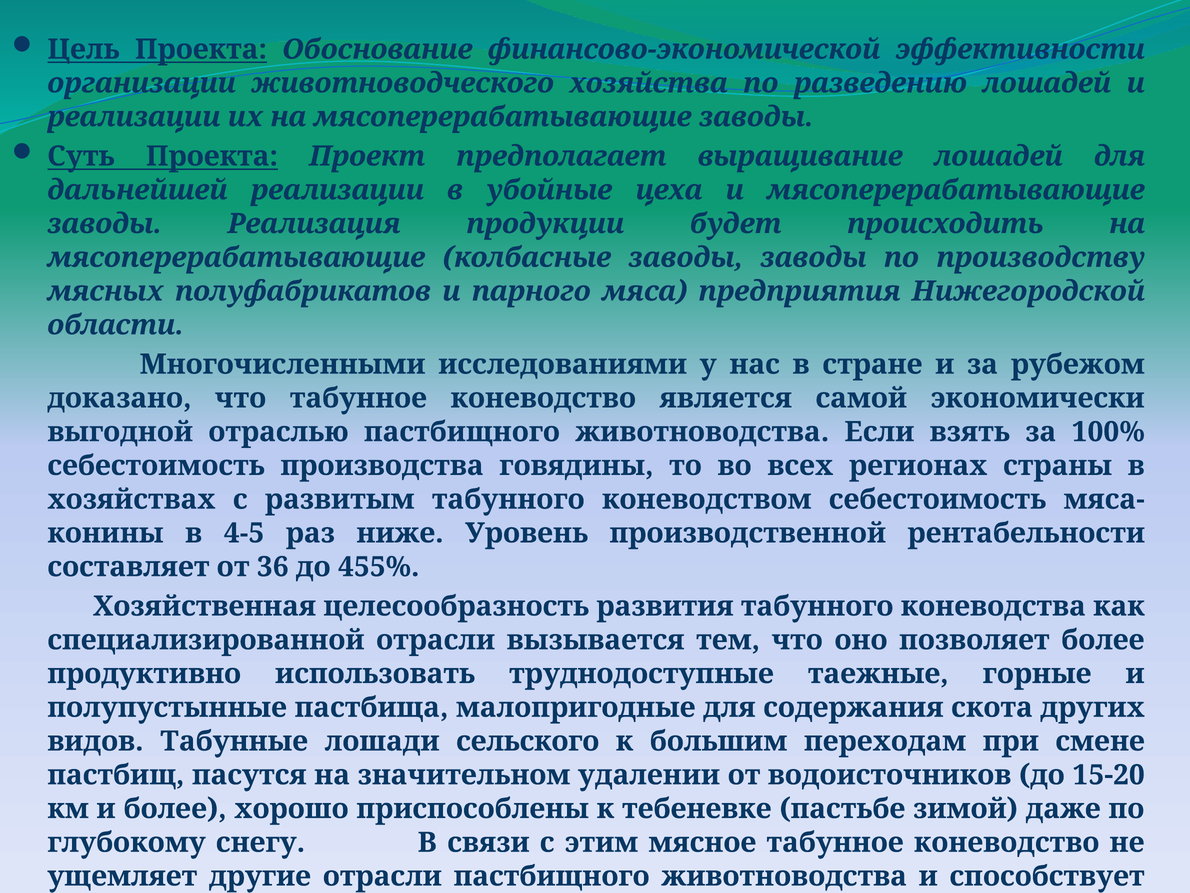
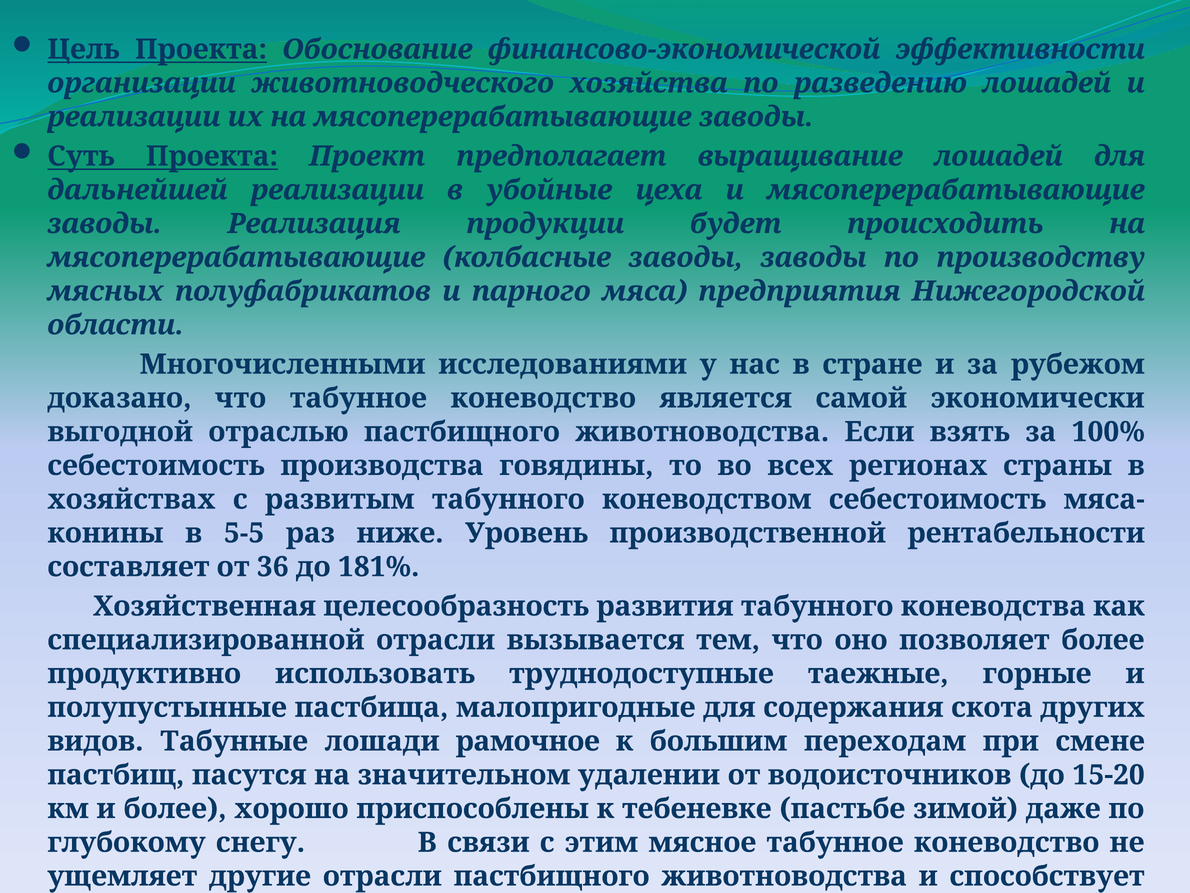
4-5: 4-5 -> 5-5
455%: 455% -> 181%
сельского: сельского -> рамочное
